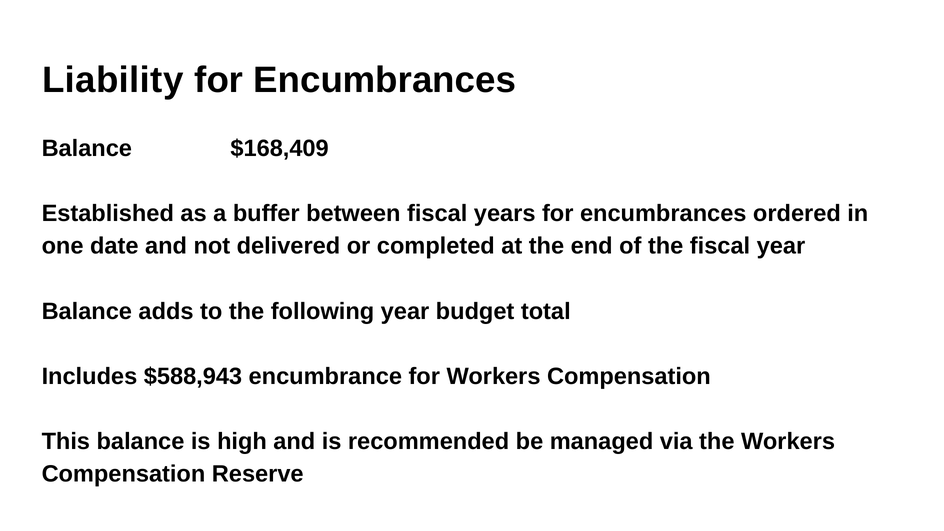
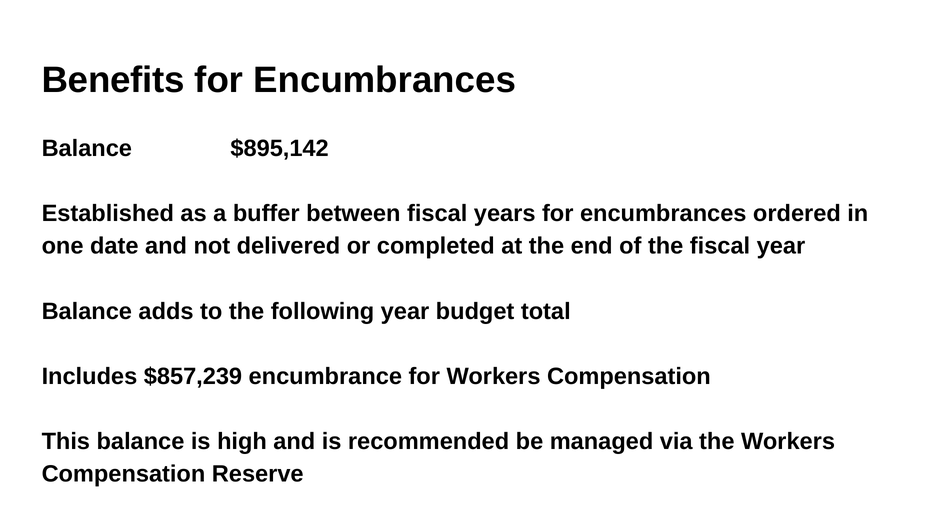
Liability: Liability -> Benefits
$168,409: $168,409 -> $895,142
$588,943: $588,943 -> $857,239
